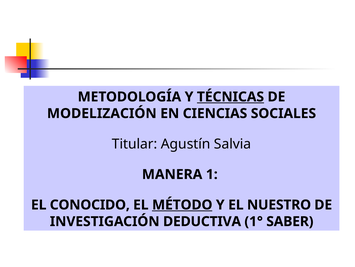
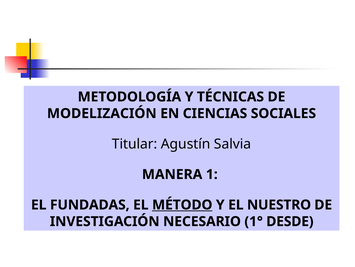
TÉCNICAS underline: present -> none
CONOCIDO: CONOCIDO -> FUNDADAS
DEDUCTIVA: DEDUCTIVA -> NECESARIO
SABER: SABER -> DESDE
